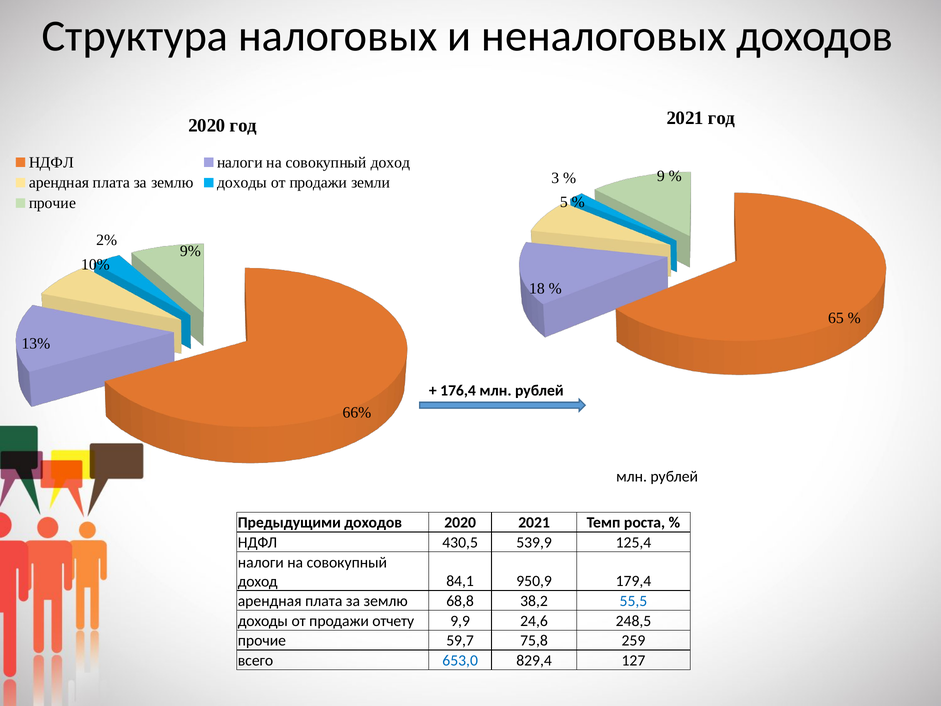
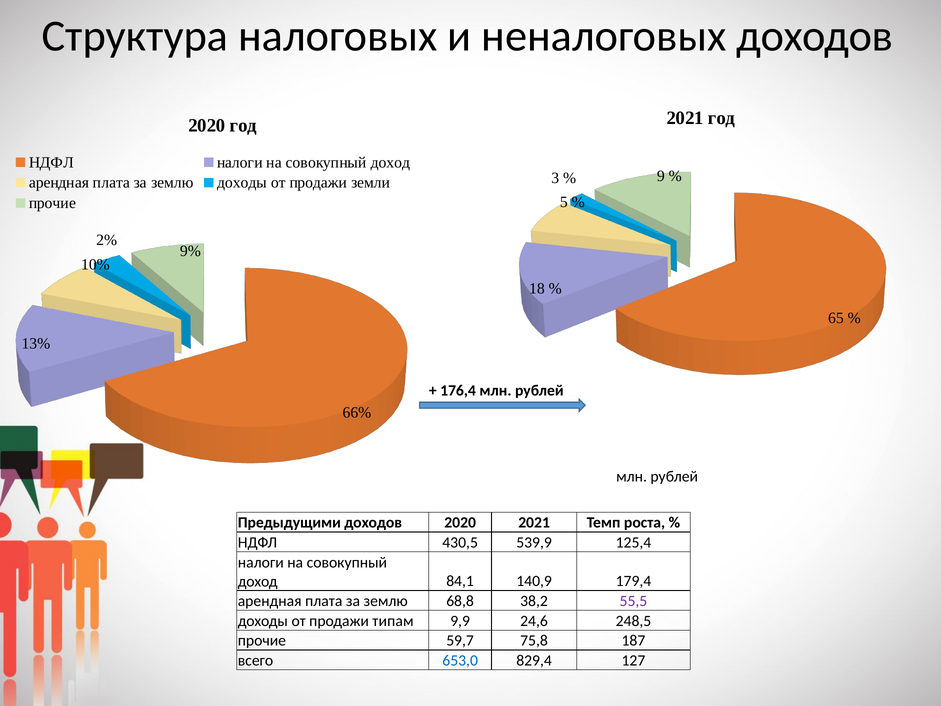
950,9: 950,9 -> 140,9
55,5 colour: blue -> purple
отчету: отчету -> типам
259: 259 -> 187
